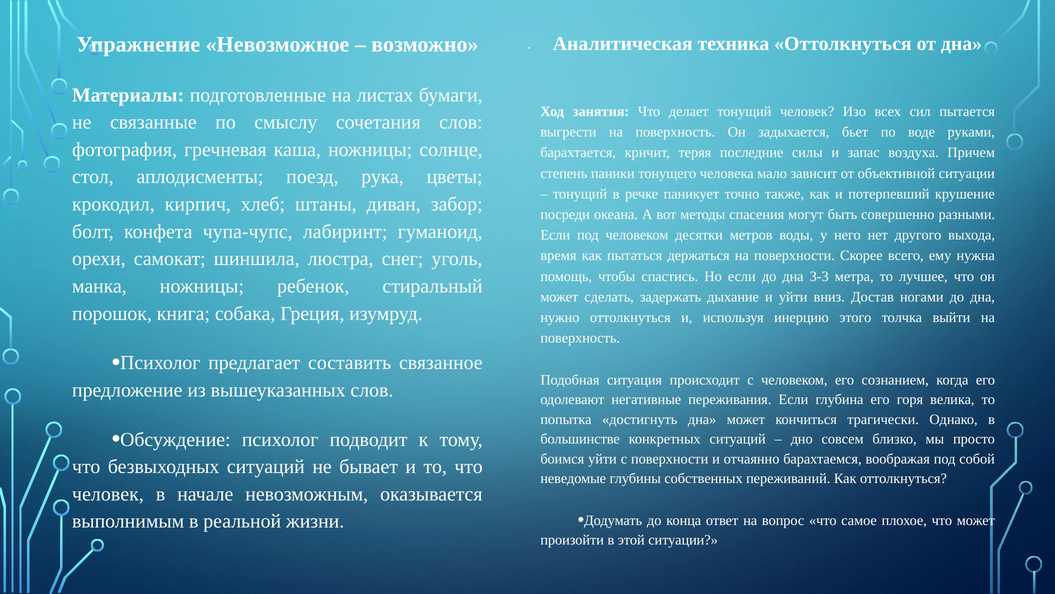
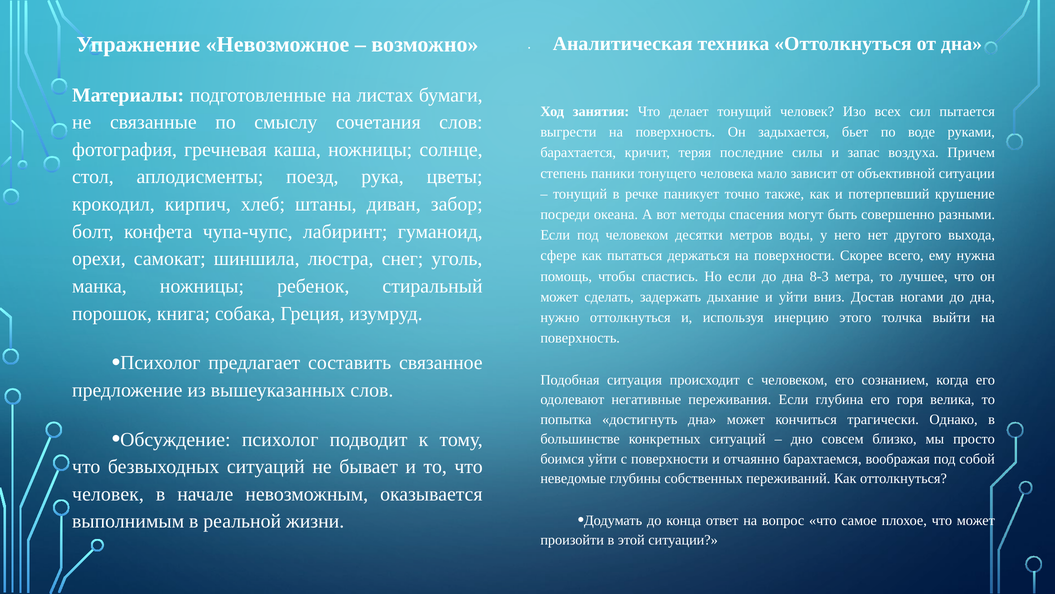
время: время -> сфере
3-3: 3-3 -> 8-3
